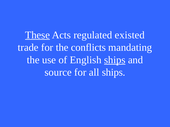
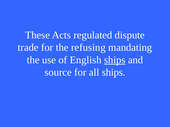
These underline: present -> none
existed: existed -> dispute
conflicts: conflicts -> refusing
